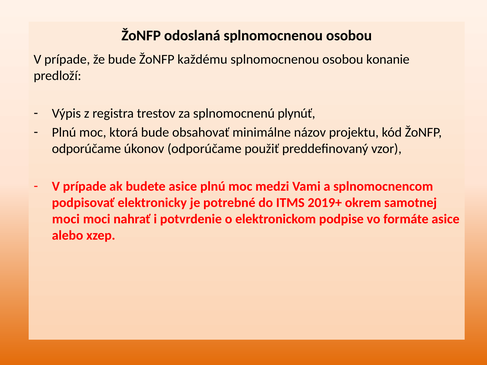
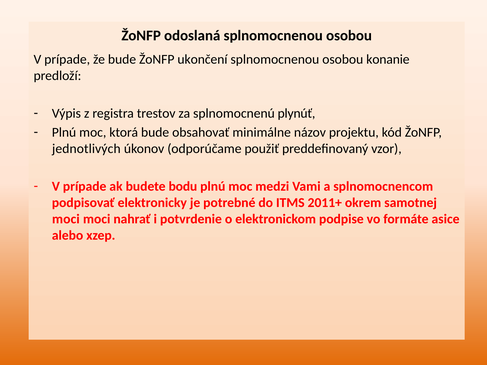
každému: každému -> ukončení
odporúčame at (86, 149): odporúčame -> jednotlivých
budete asice: asice -> bodu
2019+: 2019+ -> 2011+
